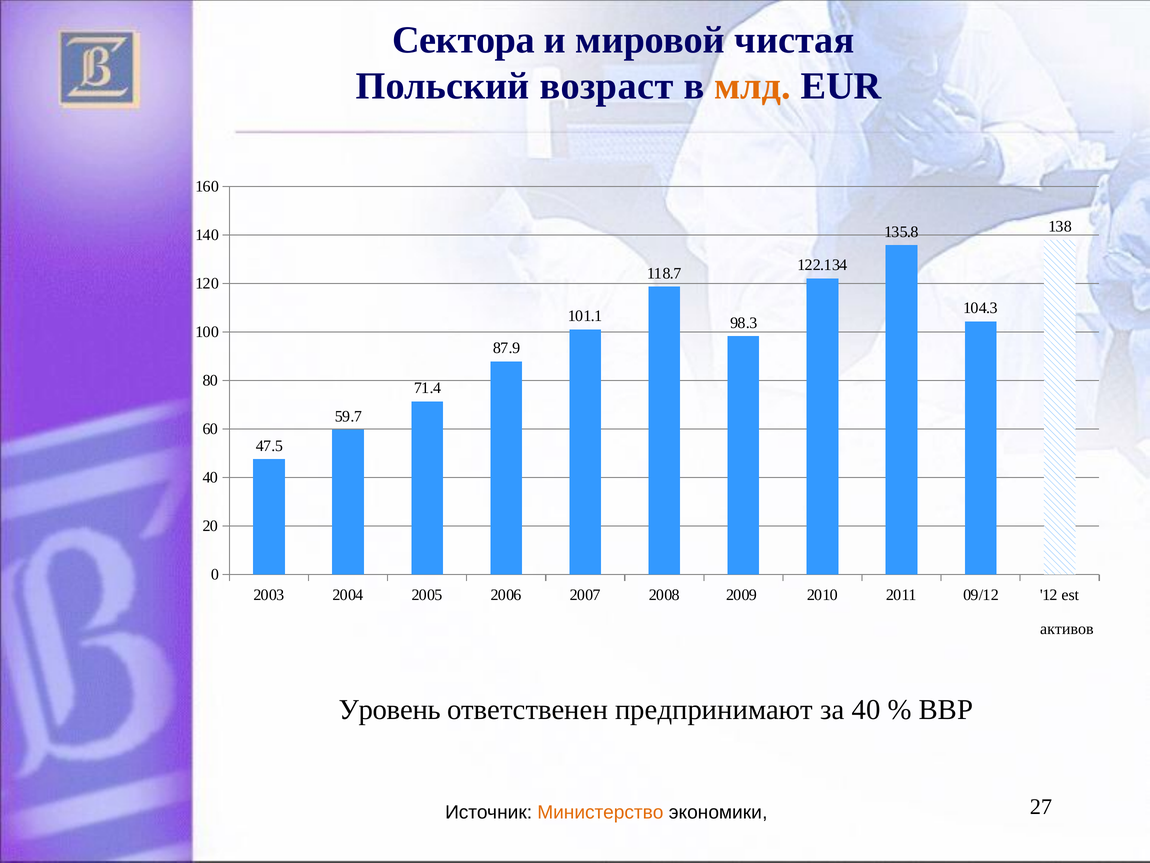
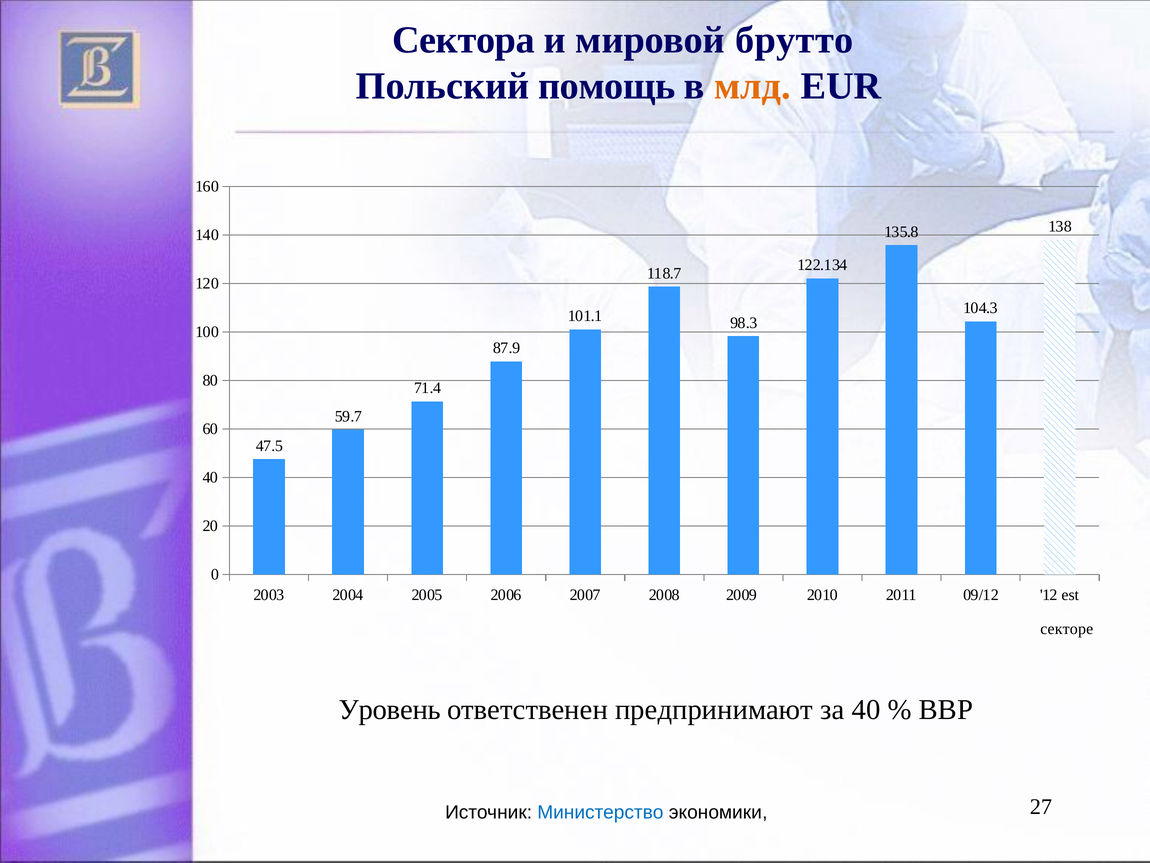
чистая: чистая -> брутто
возраст: возраст -> помощь
активов: активов -> секторе
Министерство colour: orange -> blue
